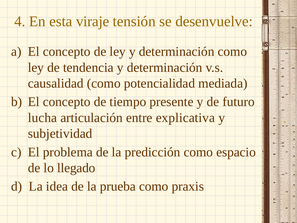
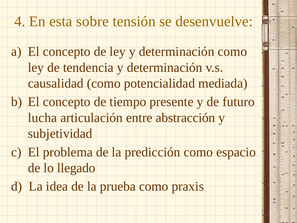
viraje: viraje -> sobre
explicativa: explicativa -> abstracción
